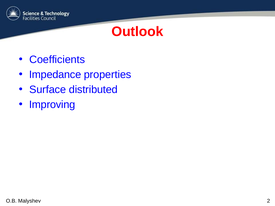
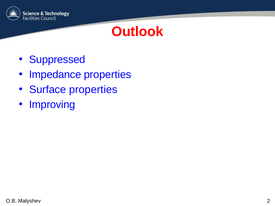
Coefficients: Coefficients -> Suppressed
Surface distributed: distributed -> properties
